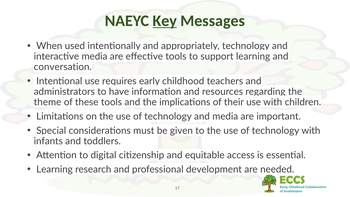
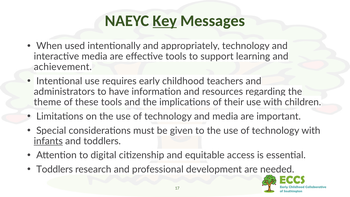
conversation: conversation -> achievement
infants underline: none -> present
Learning at (54, 169): Learning -> Toddlers
